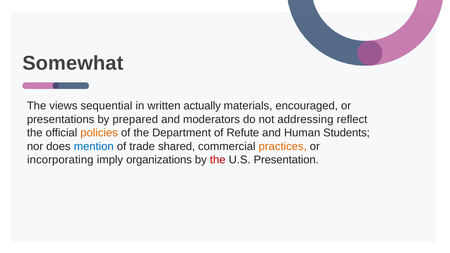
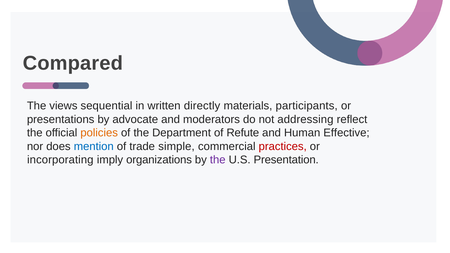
Somewhat: Somewhat -> Compared
actually: actually -> directly
encouraged: encouraged -> participants
prepared: prepared -> advocate
Students: Students -> Effective
shared: shared -> simple
practices colour: orange -> red
the at (218, 160) colour: red -> purple
